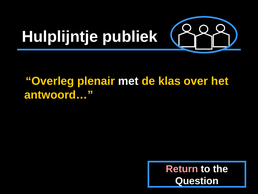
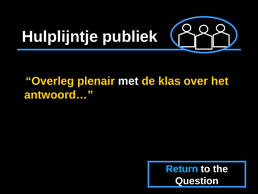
Return colour: pink -> light blue
